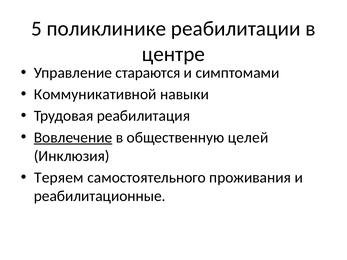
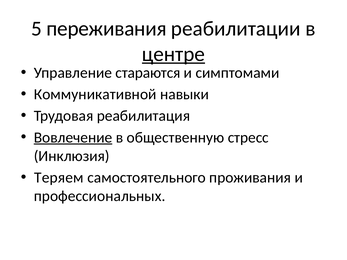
поликлинике: поликлинике -> переживания
центре underline: none -> present
целей: целей -> стресс
реабилитационные: реабилитационные -> профессиональных
